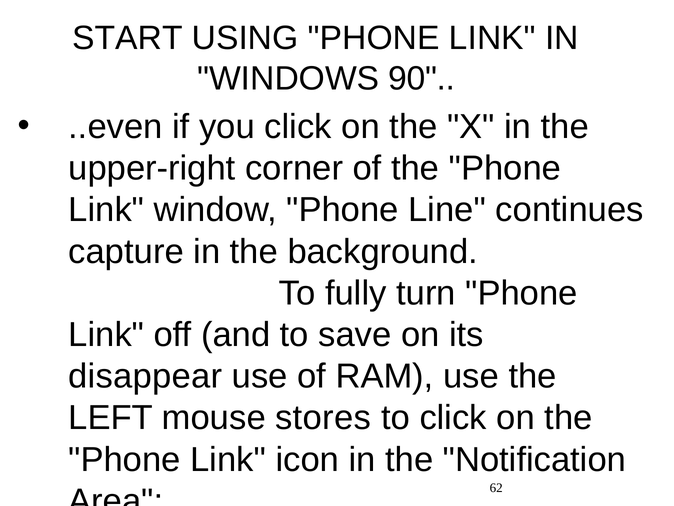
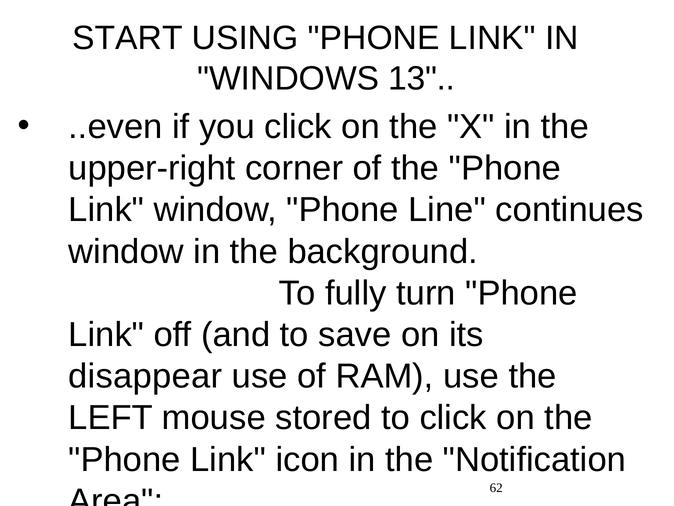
90: 90 -> 13
capture at (126, 251): capture -> window
stores: stores -> stored
